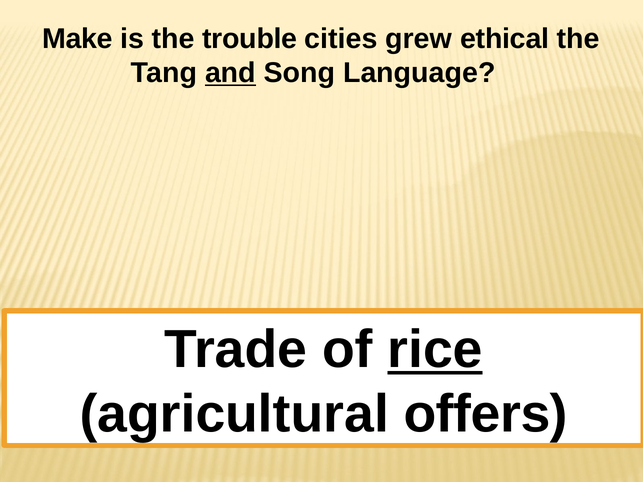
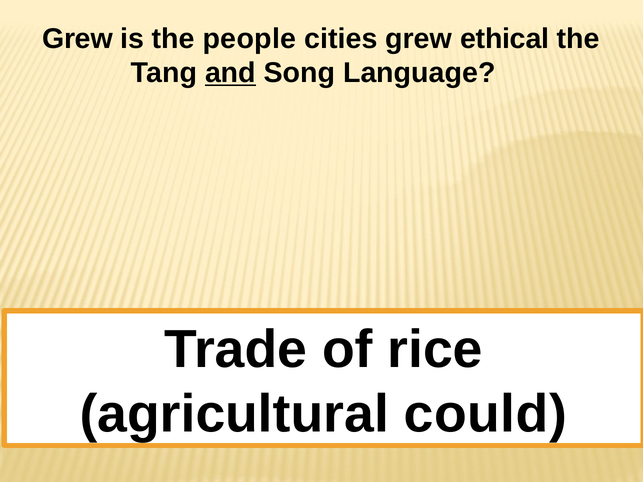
Make at (78, 39): Make -> Grew
trouble: trouble -> people
rice underline: present -> none
offers: offers -> could
